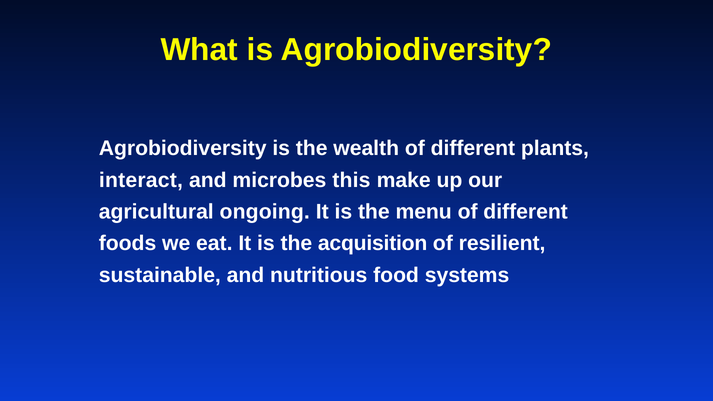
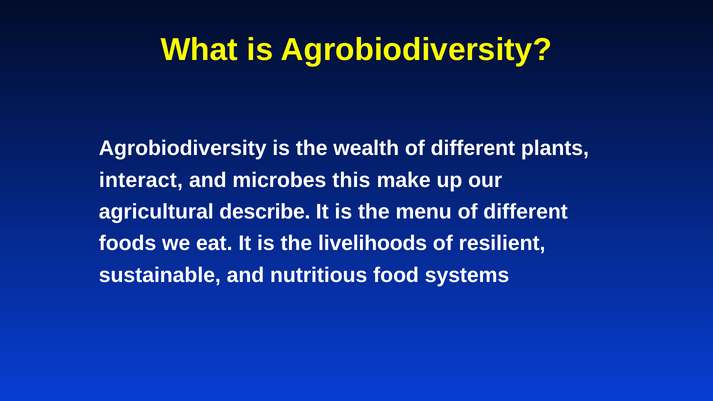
ongoing: ongoing -> describe
acquisition: acquisition -> livelihoods
